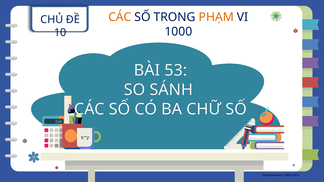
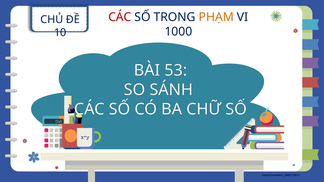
CÁC at (120, 17) colour: orange -> red
